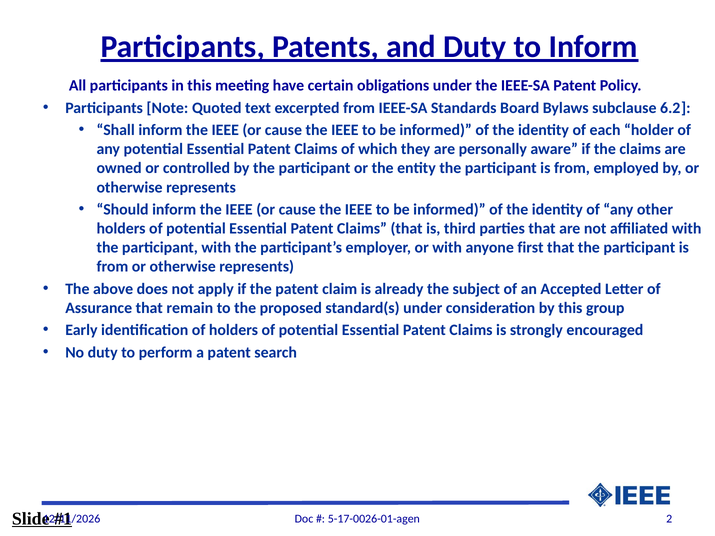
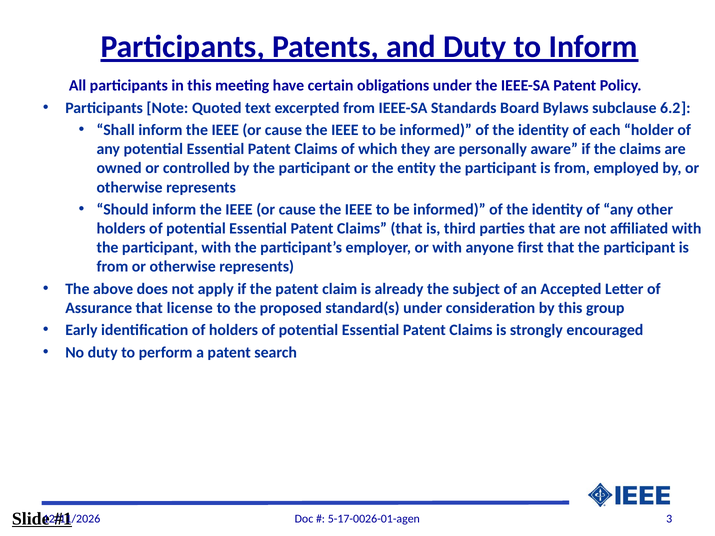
remain: remain -> license
2: 2 -> 3
